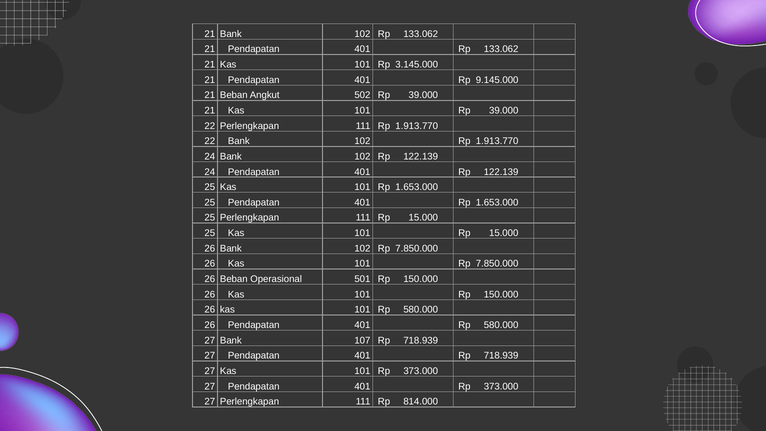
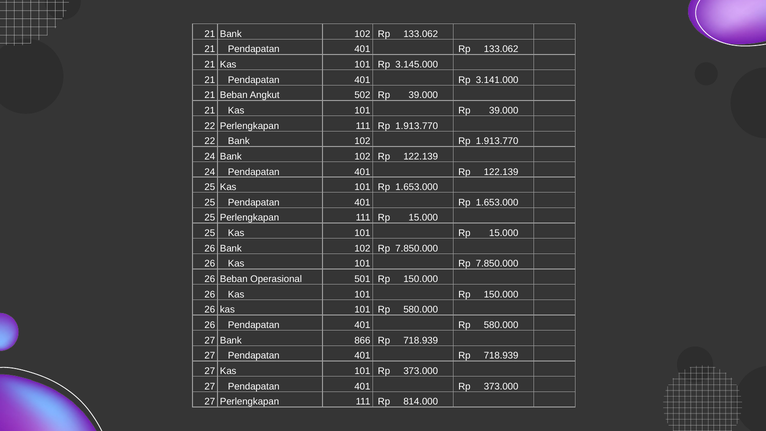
9.145.000: 9.145.000 -> 3.141.000
107: 107 -> 866
